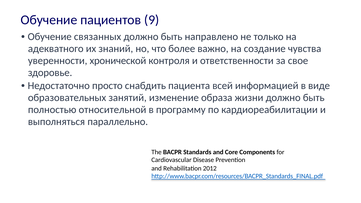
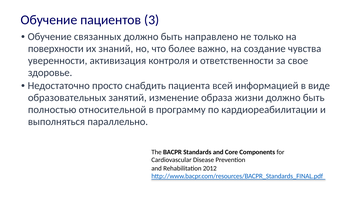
9: 9 -> 3
адекватного: адекватного -> поверхности
хронической: хронической -> активизация
